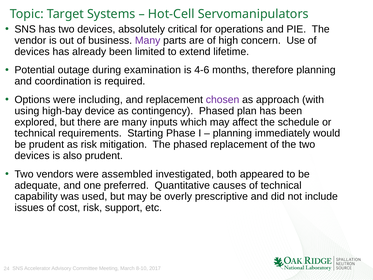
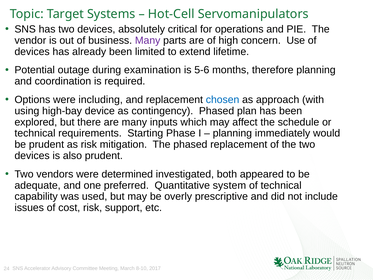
4-6: 4-6 -> 5-6
chosen colour: purple -> blue
assembled: assembled -> determined
causes: causes -> system
